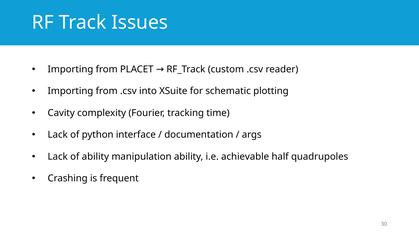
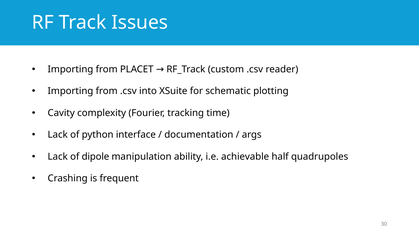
of ability: ability -> dipole
